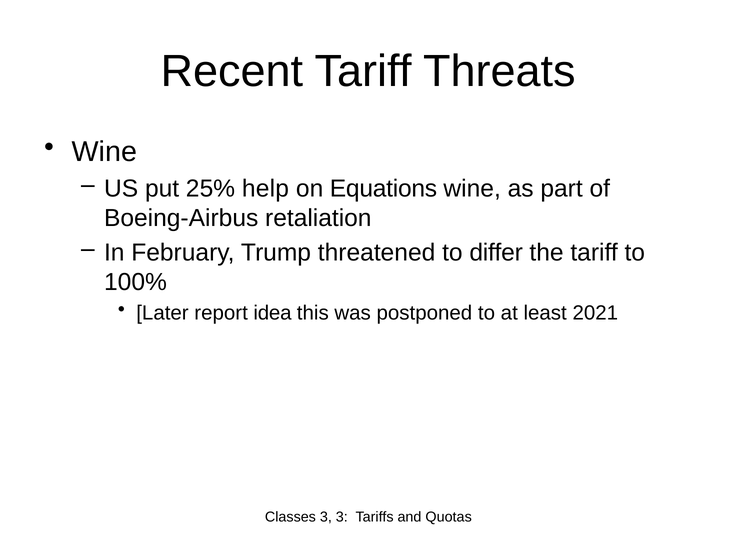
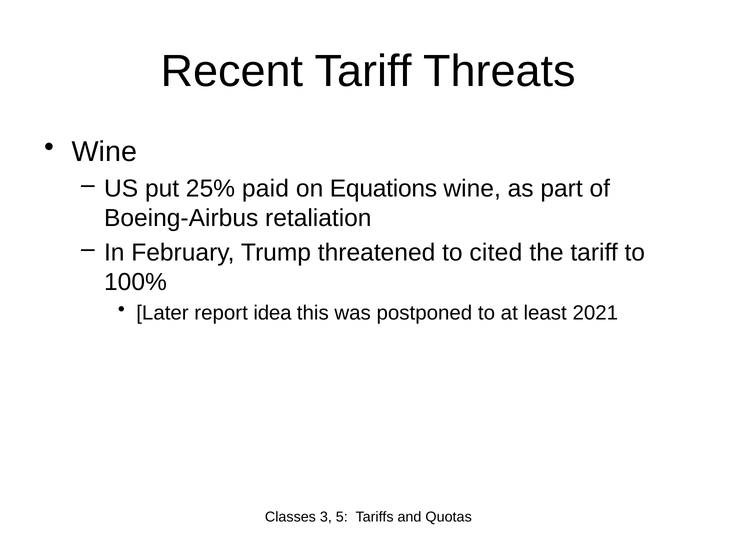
help: help -> paid
differ: differ -> cited
3 3: 3 -> 5
